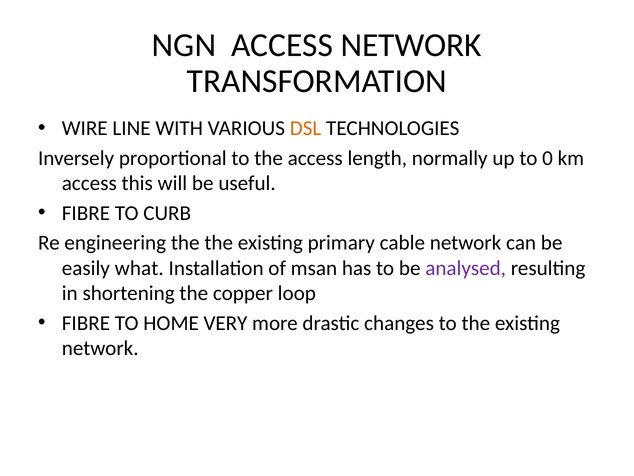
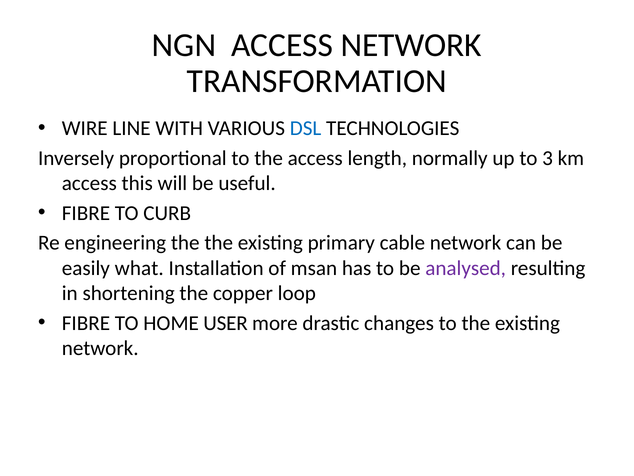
DSL colour: orange -> blue
0: 0 -> 3
VERY: VERY -> USER
